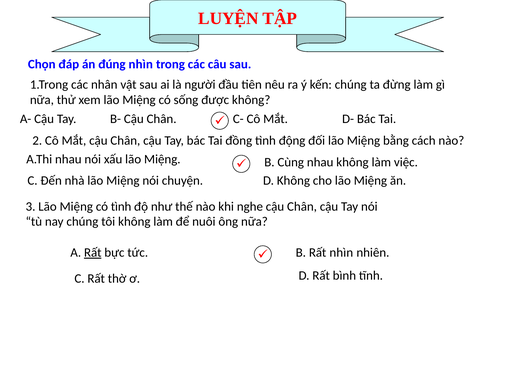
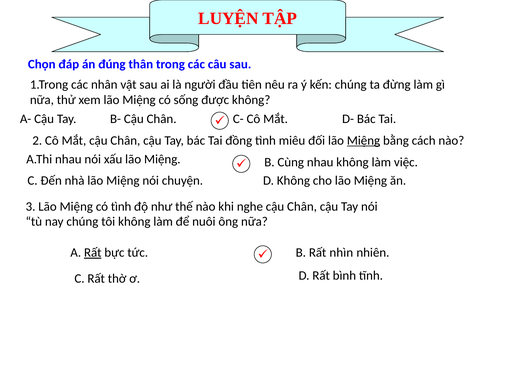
đúng nhìn: nhìn -> thân
động: động -> miêu
Miệng at (363, 140) underline: none -> present
